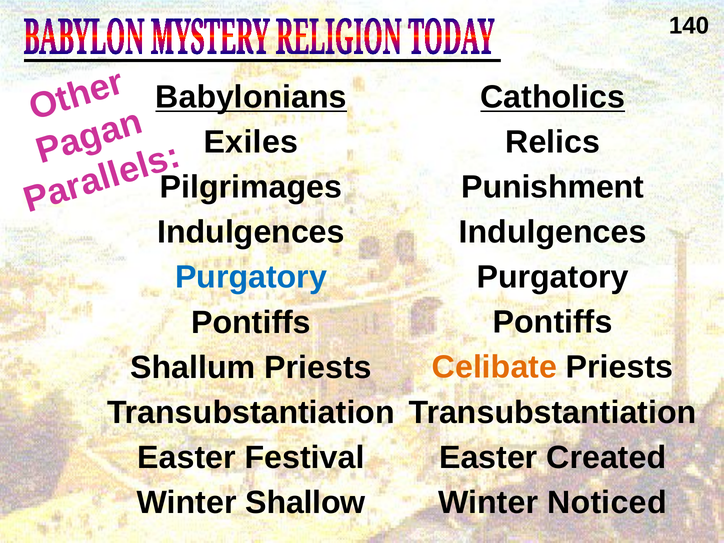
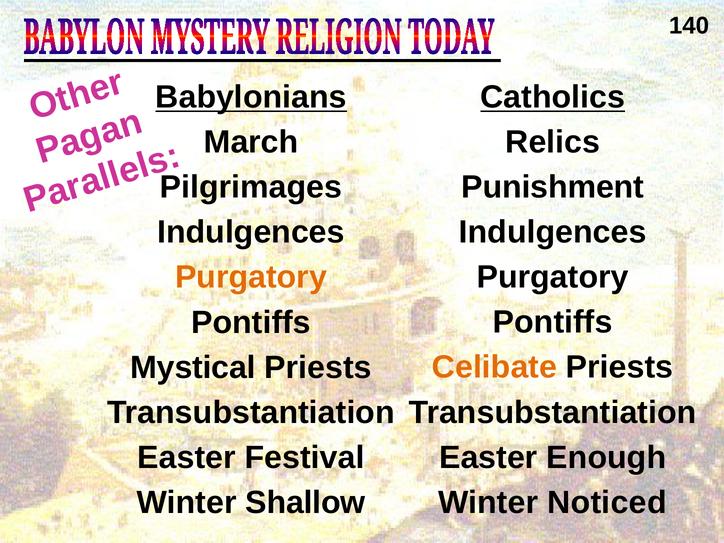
Exiles: Exiles -> March
Purgatory at (251, 277) colour: blue -> orange
Shallum: Shallum -> Mystical
Created: Created -> Enough
